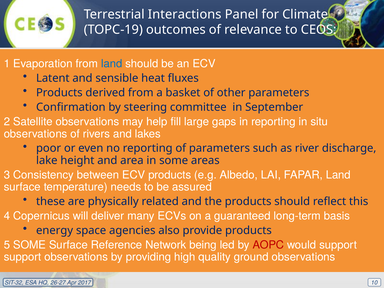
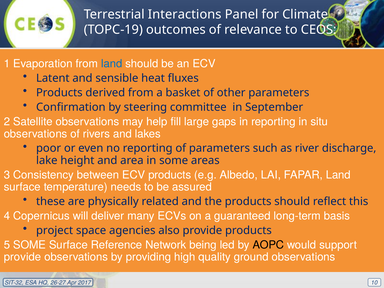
energy: energy -> project
AOPC colour: red -> black
support at (23, 257): support -> provide
